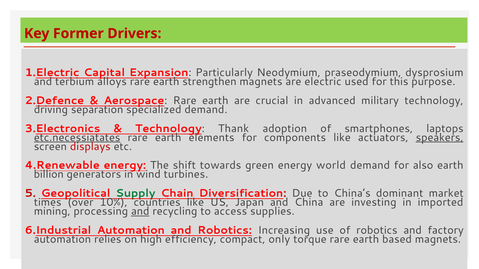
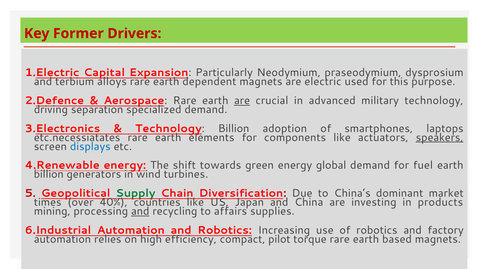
strengthen: strengthen -> dependent
are at (242, 101) underline: none -> present
Technology Thank: Thank -> Billion
etc.necessiatates underline: present -> none
displays colour: red -> blue
world: world -> global
also: also -> fuel
10%: 10% -> 40%
imported: imported -> products
access: access -> affairs
only: only -> pilot
